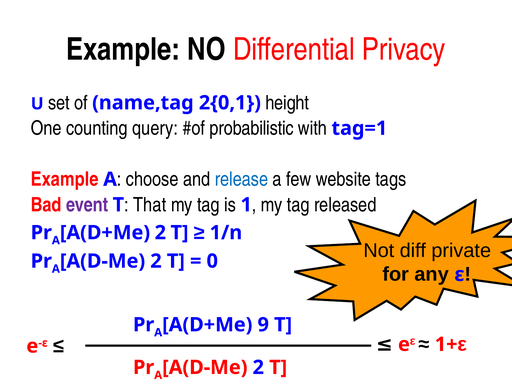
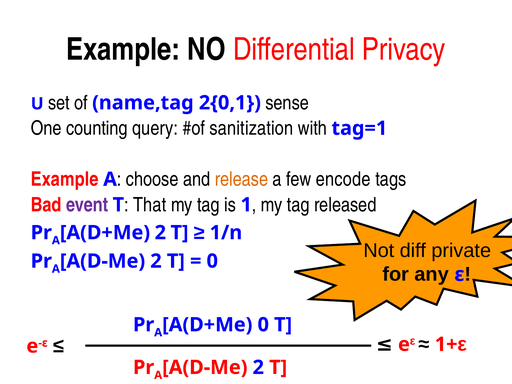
height: height -> sense
probabilistic: probabilistic -> sanitization
release colour: blue -> orange
website: website -> encode
9 at (263, 325): 9 -> 0
